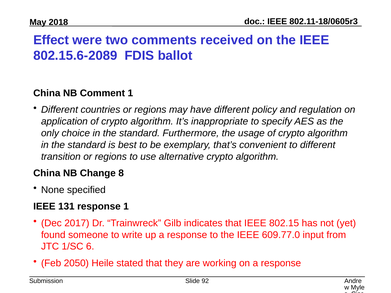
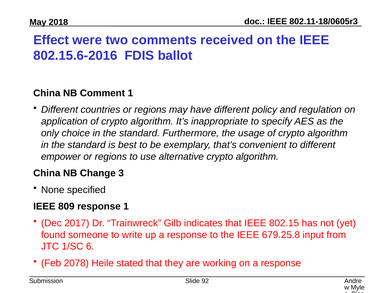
802.15.6-2089: 802.15.6-2089 -> 802.15.6-2016
transition: transition -> empower
8: 8 -> 3
131: 131 -> 809
609.77.0: 609.77.0 -> 679.25.8
2050: 2050 -> 2078
